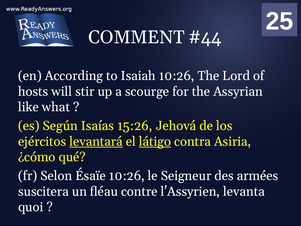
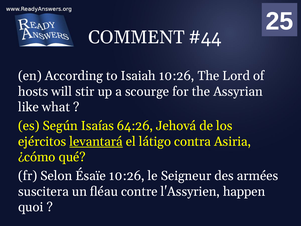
15:26: 15:26 -> 64:26
látigo underline: present -> none
levanta: levanta -> happen
